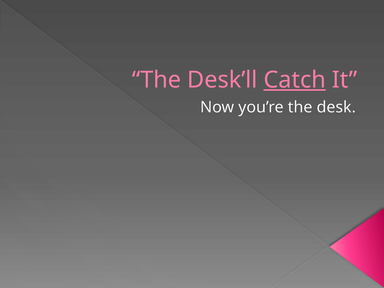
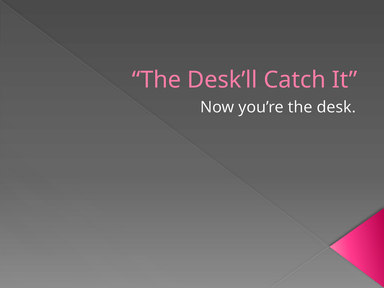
Catch underline: present -> none
